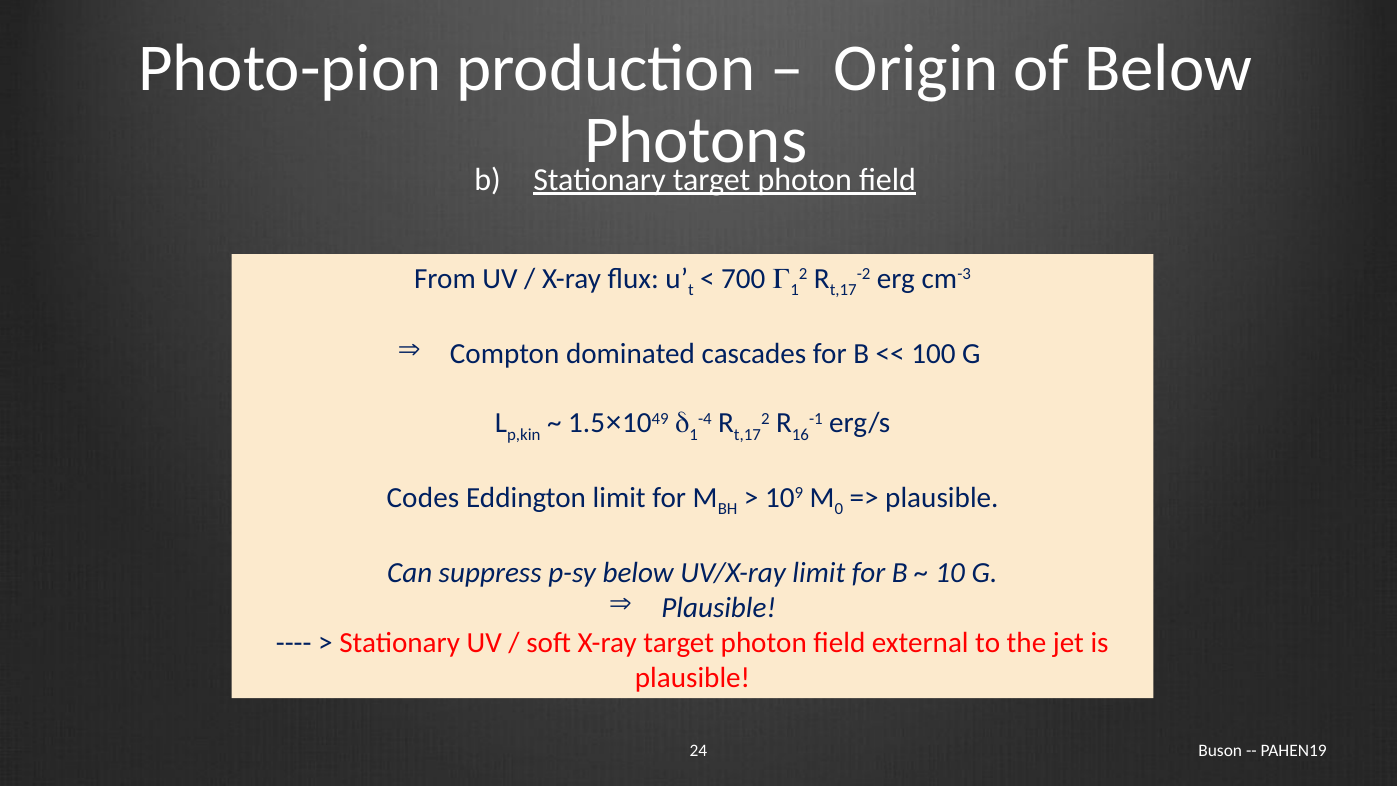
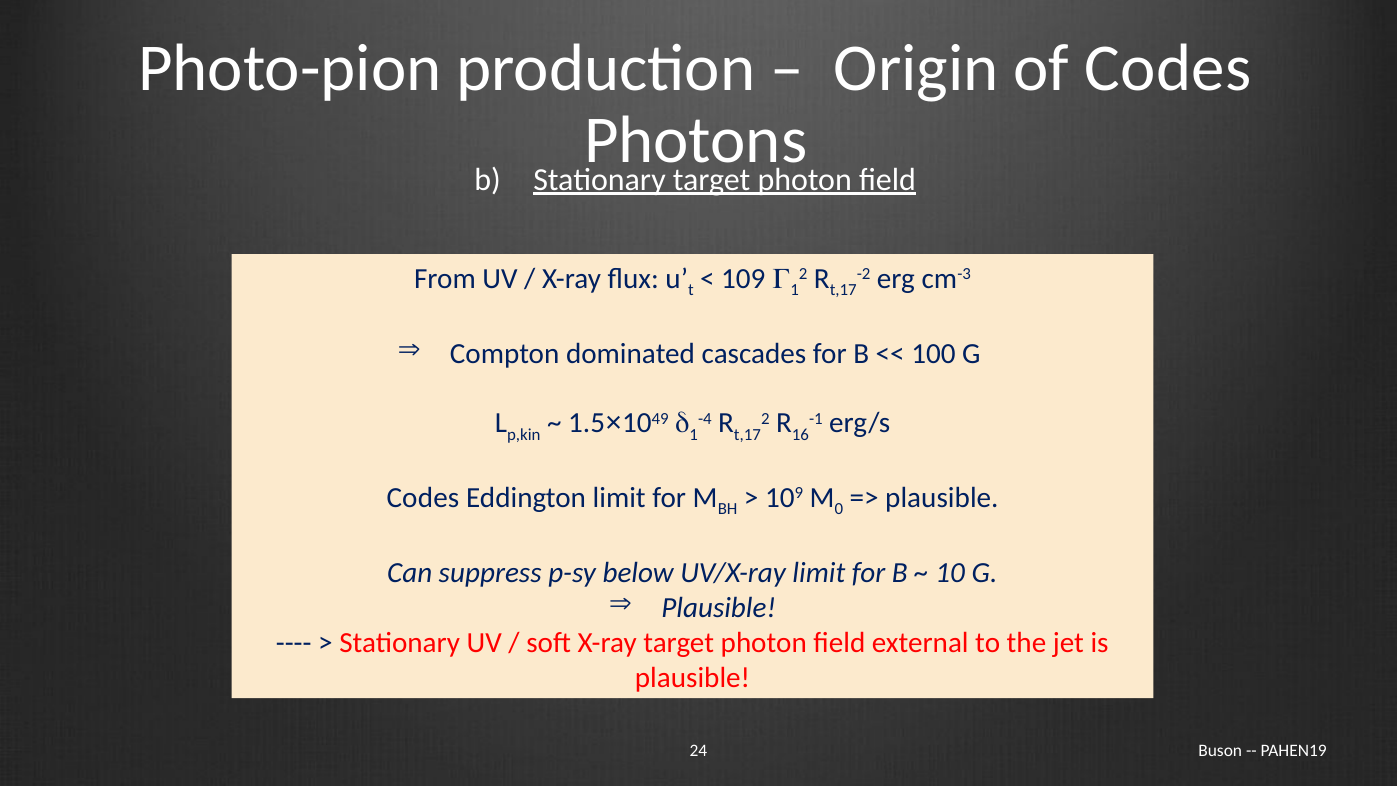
of Below: Below -> Codes
700 at (743, 279): 700 -> 109
